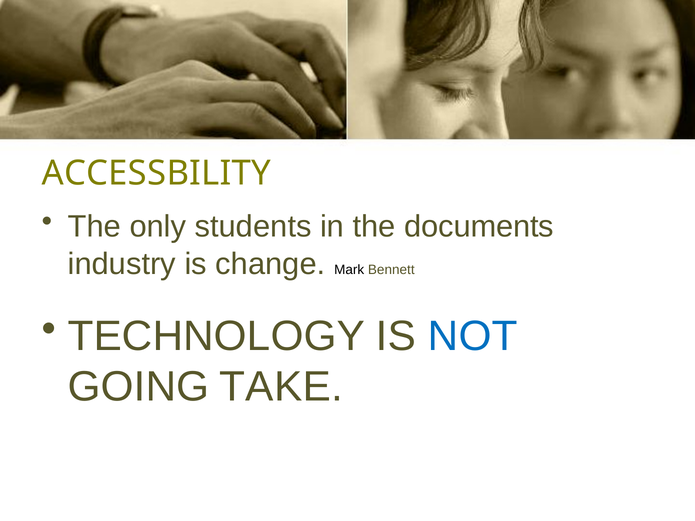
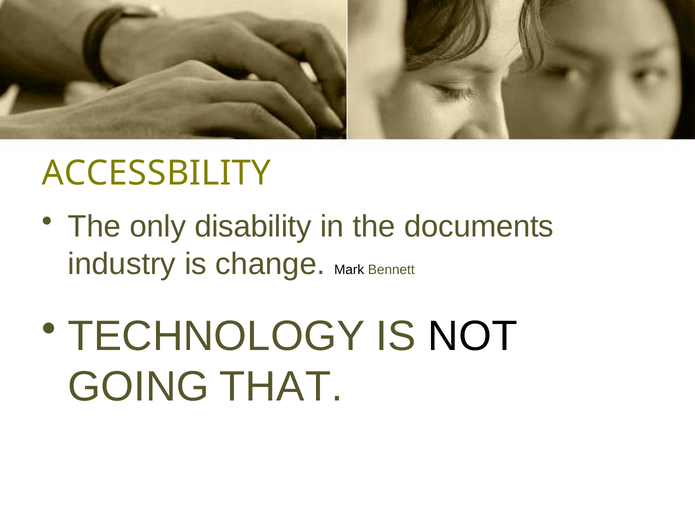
students: students -> disability
NOT colour: blue -> black
TAKE: TAKE -> THAT
